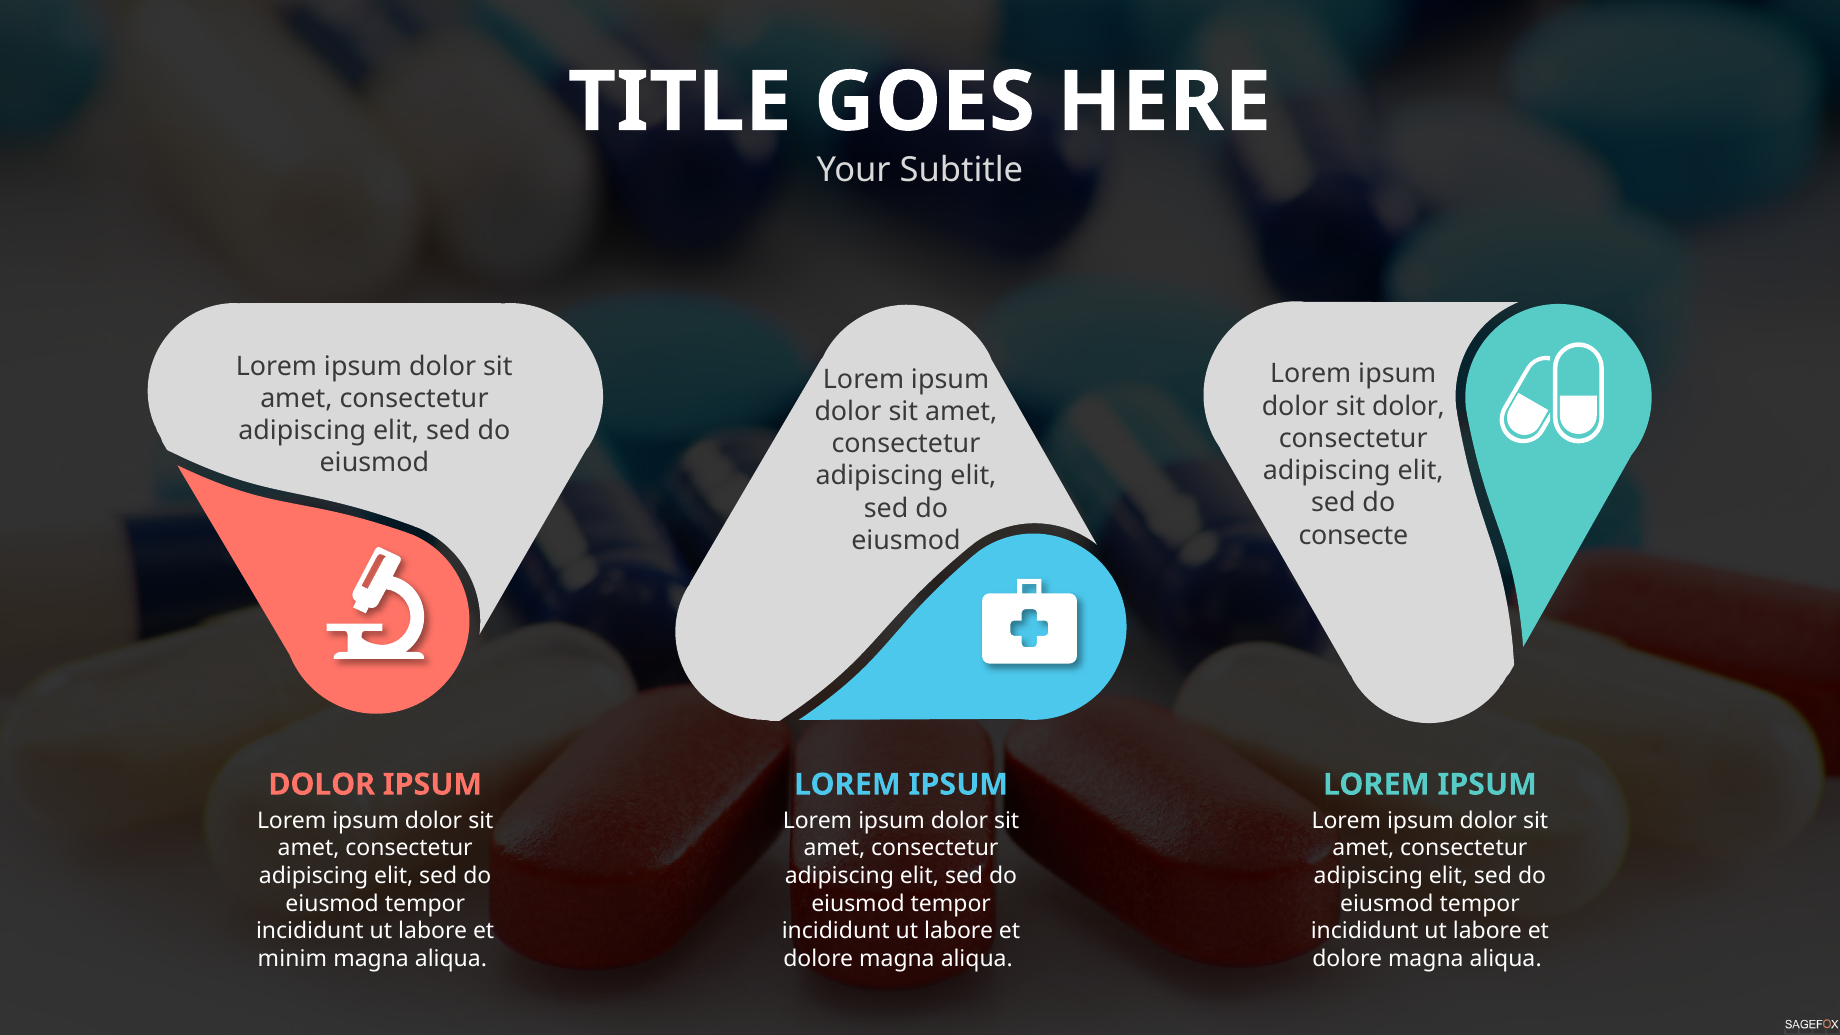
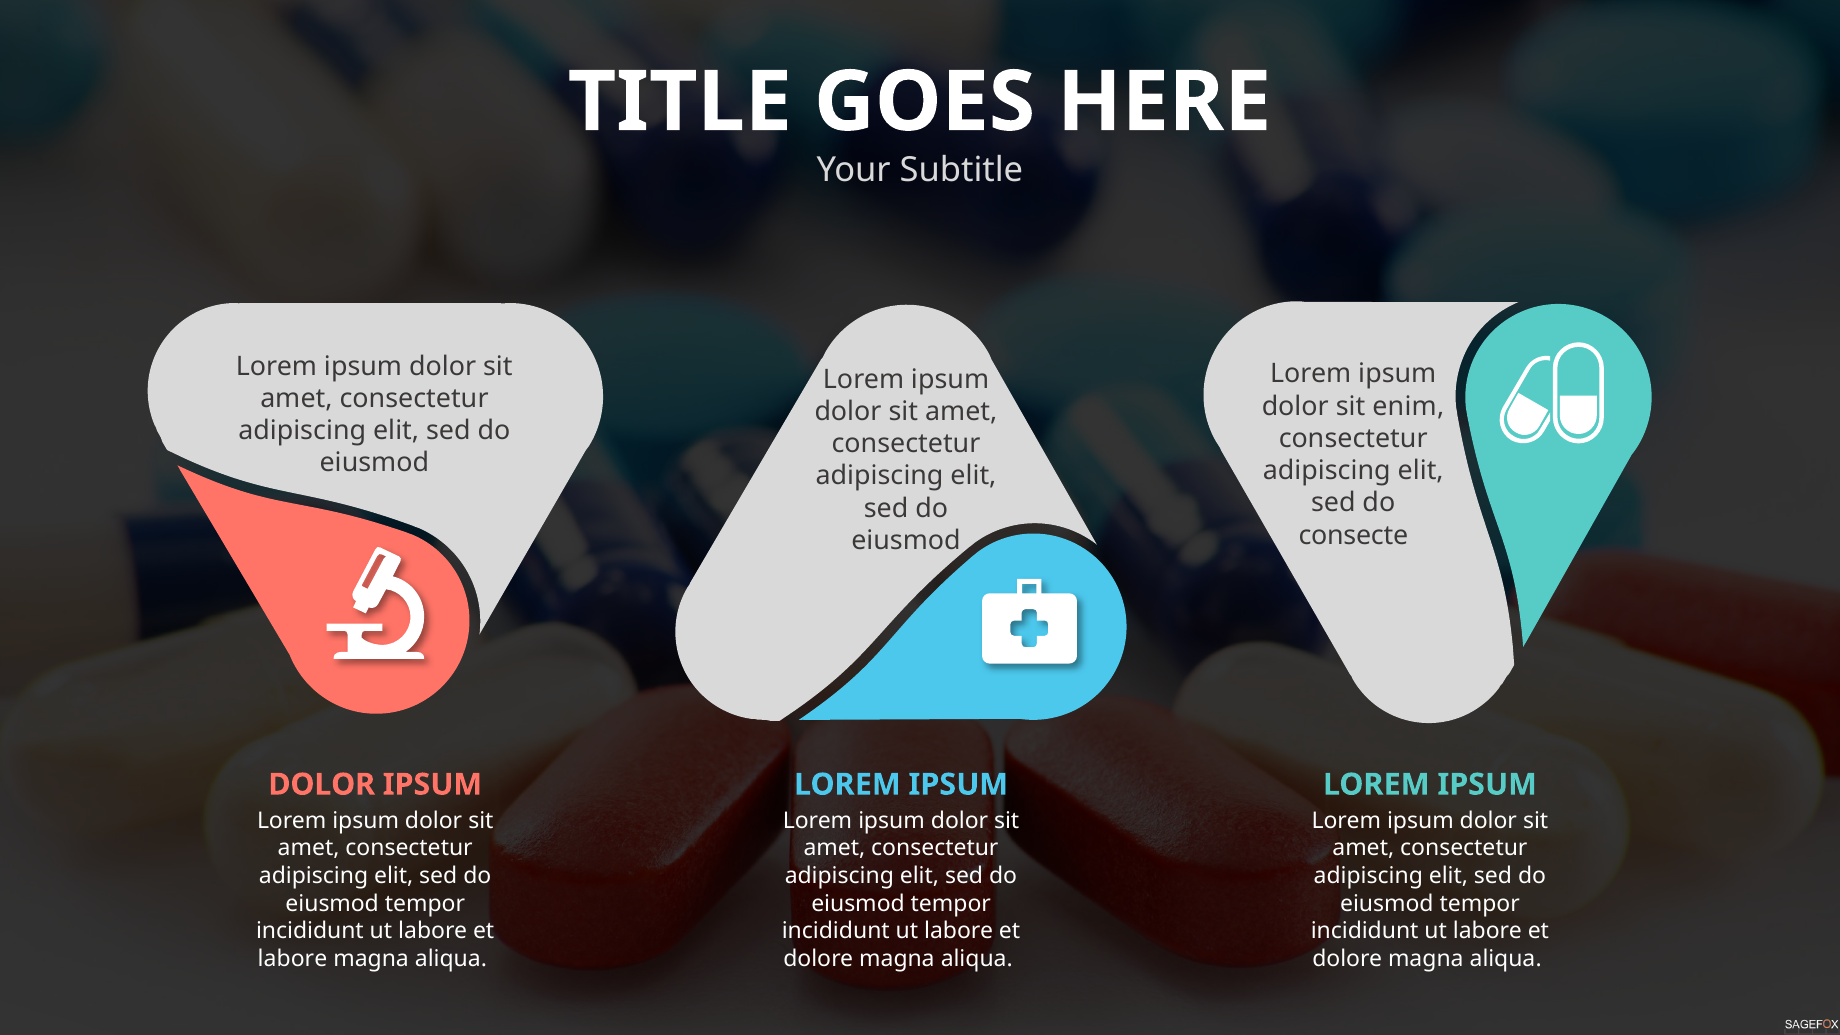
sit dolor: dolor -> enim
minim at (292, 959): minim -> labore
